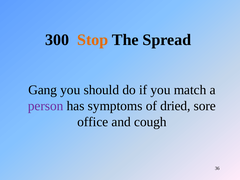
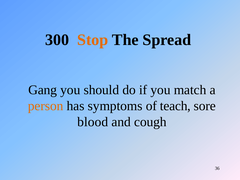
person colour: purple -> orange
dried: dried -> teach
office: office -> blood
